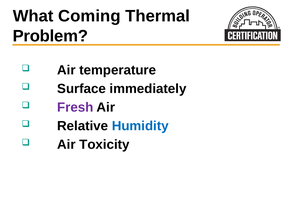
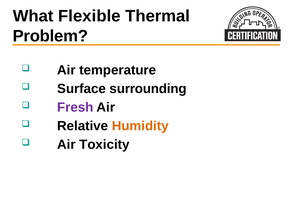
Coming: Coming -> Flexible
immediately: immediately -> surrounding
Humidity colour: blue -> orange
